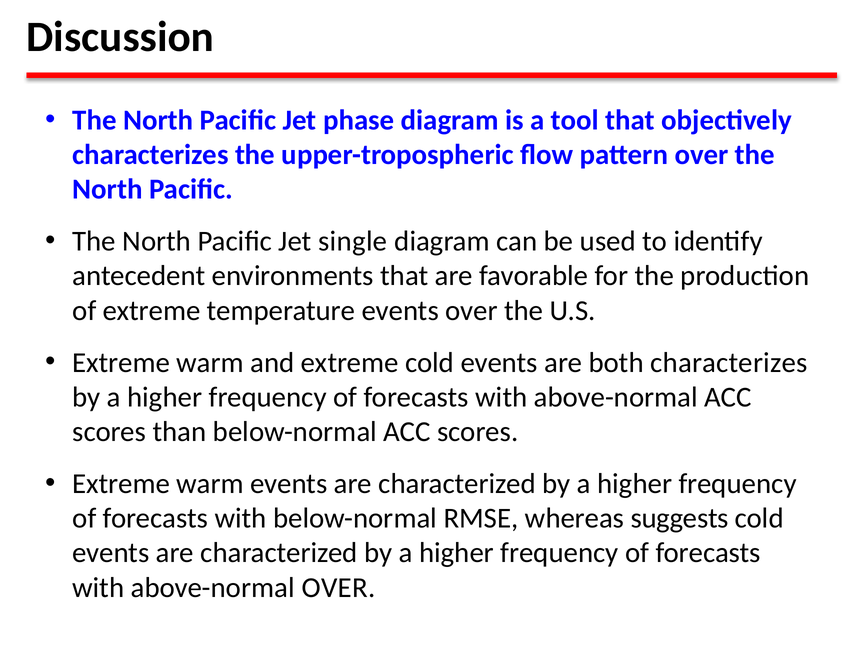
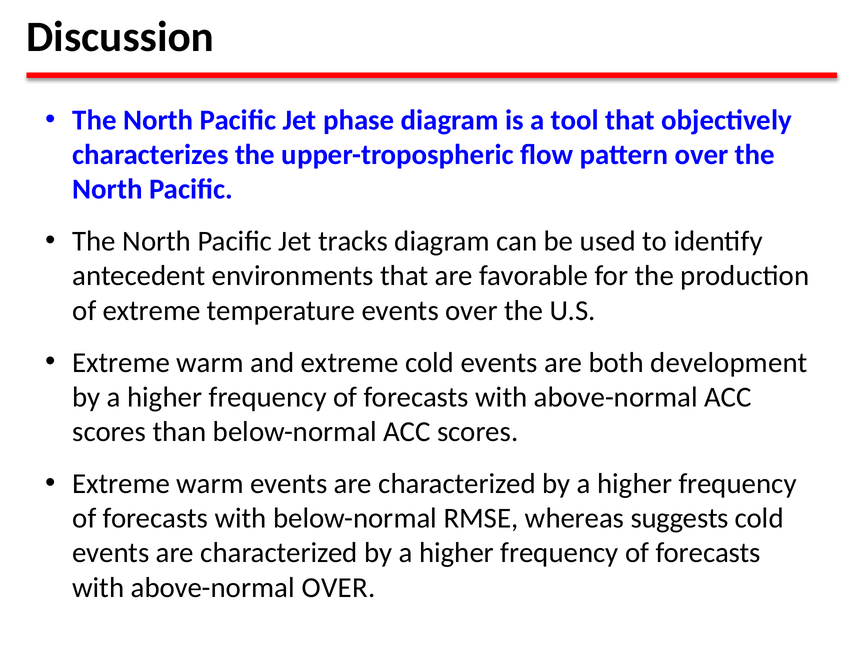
single: single -> tracks
both characterizes: characterizes -> development
